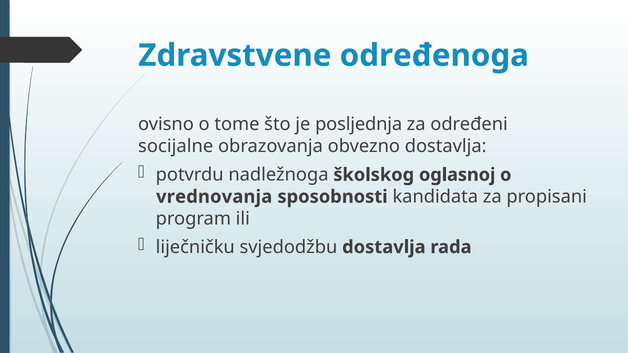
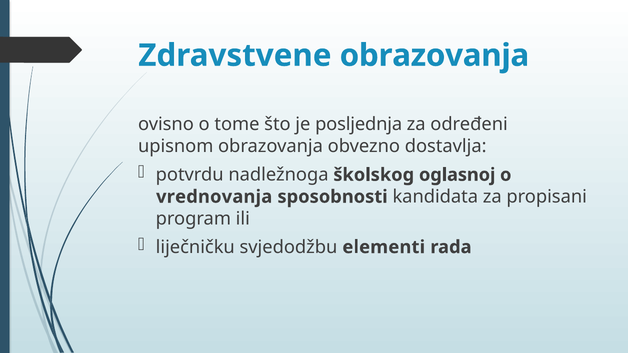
Zdravstvene određenoga: određenoga -> obrazovanja
socijalne: socijalne -> upisnom
svjedodžbu dostavlja: dostavlja -> elementi
